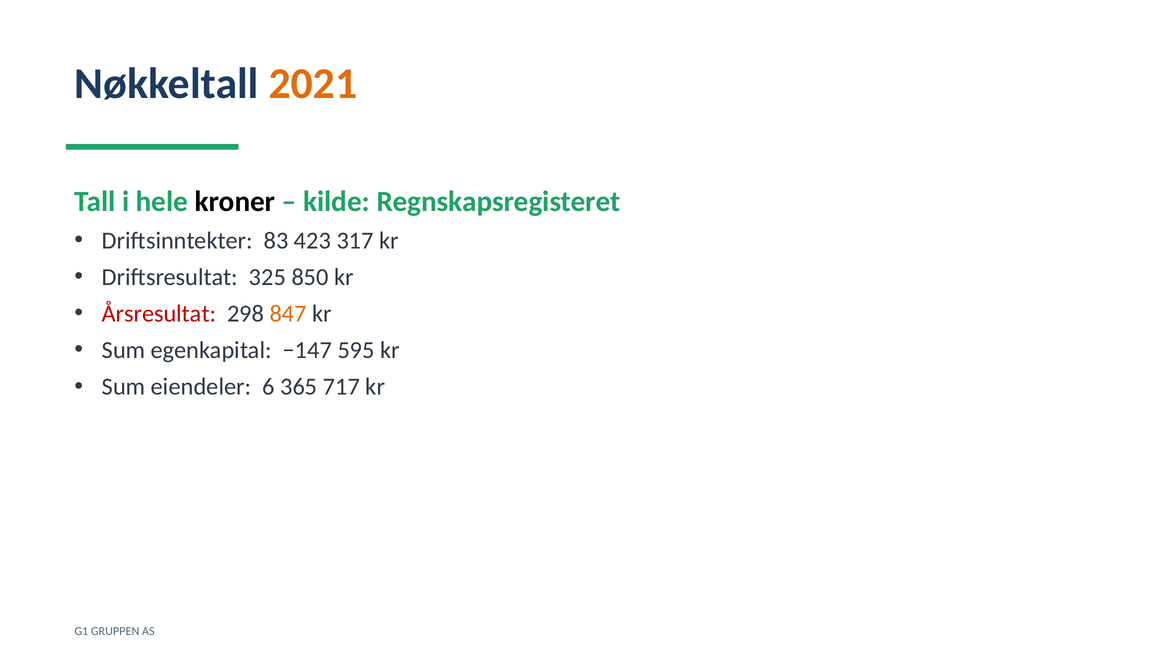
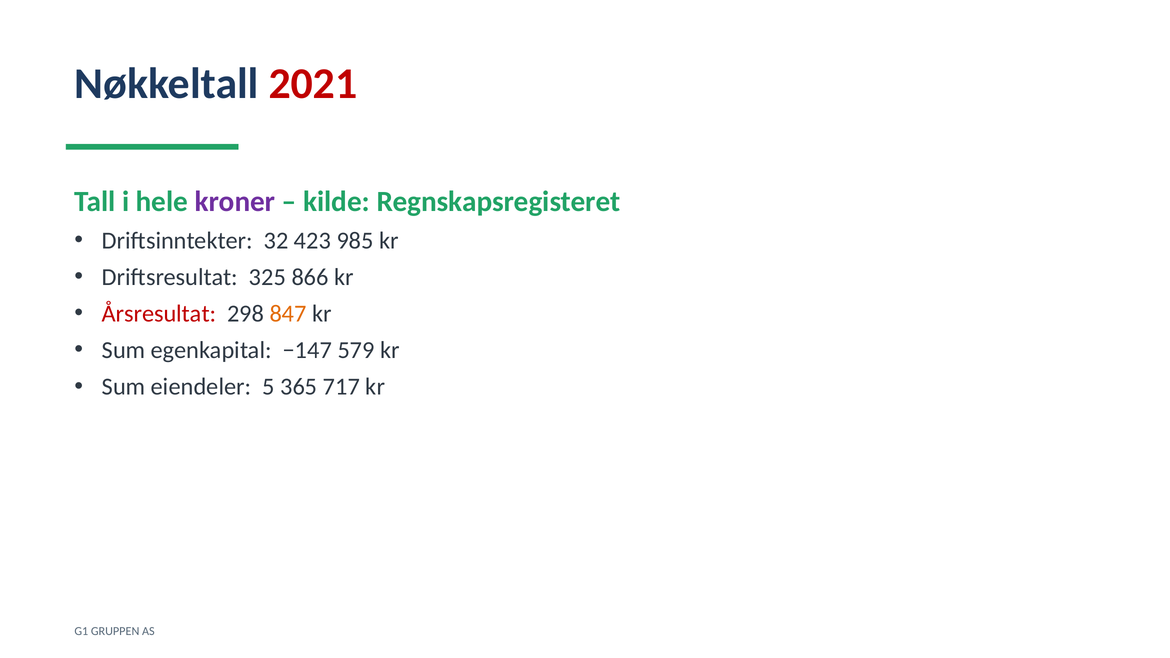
2021 colour: orange -> red
kroner colour: black -> purple
83: 83 -> 32
317: 317 -> 985
850: 850 -> 866
595: 595 -> 579
6: 6 -> 5
